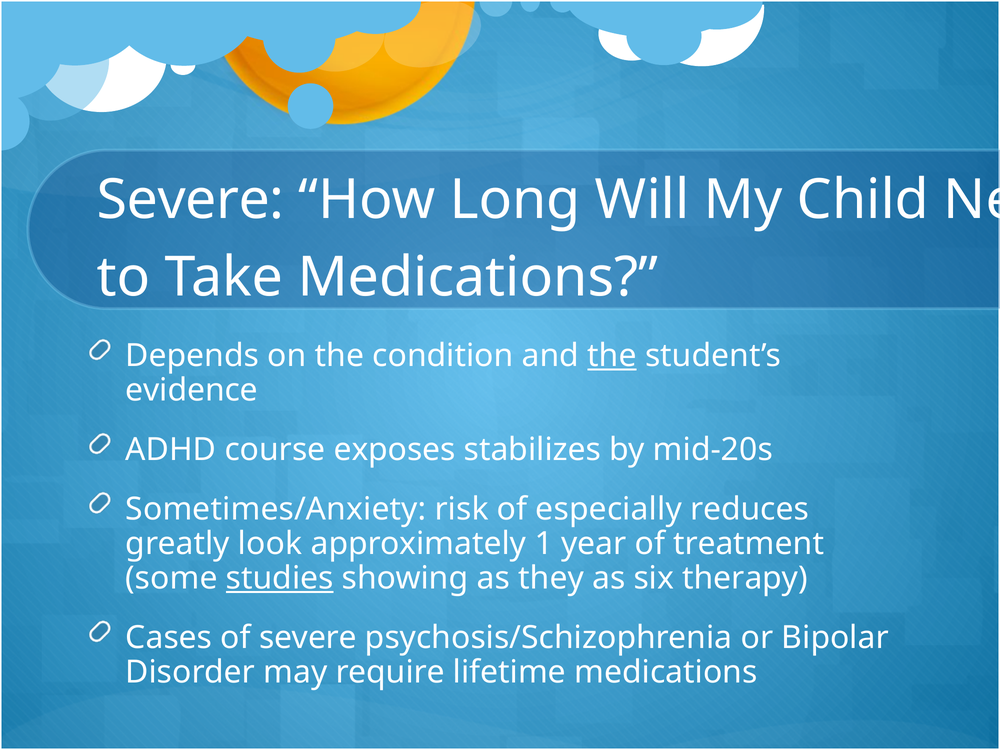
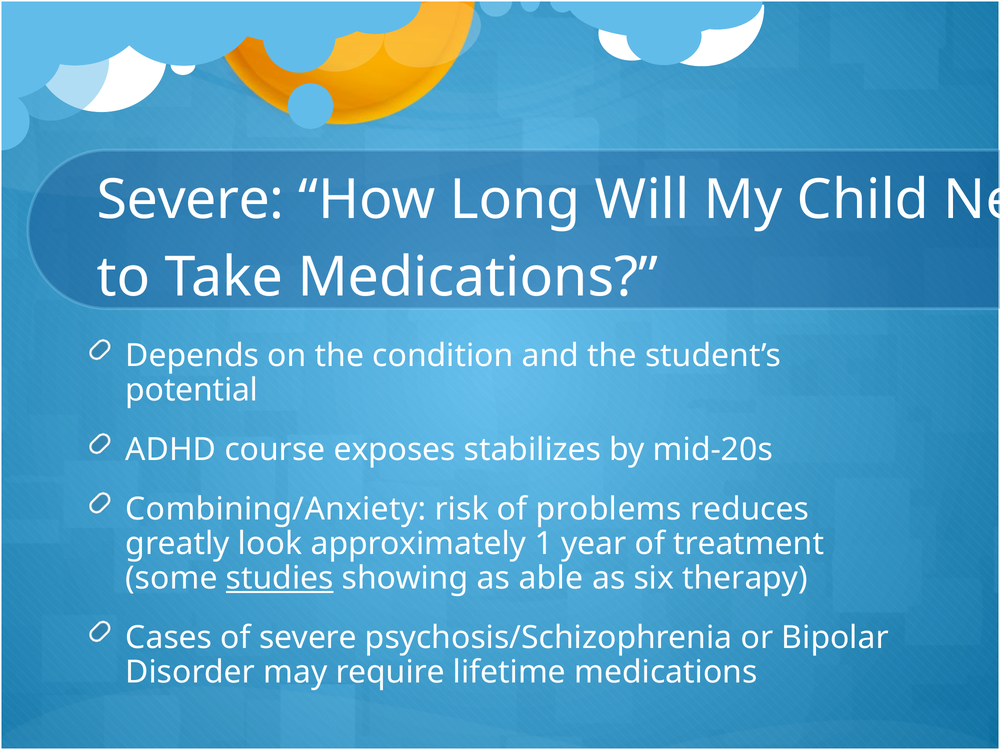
the at (612, 356) underline: present -> none
evidence: evidence -> potential
Sometimes/Anxiety: Sometimes/Anxiety -> Combining/Anxiety
especially: especially -> problems
they: they -> able
